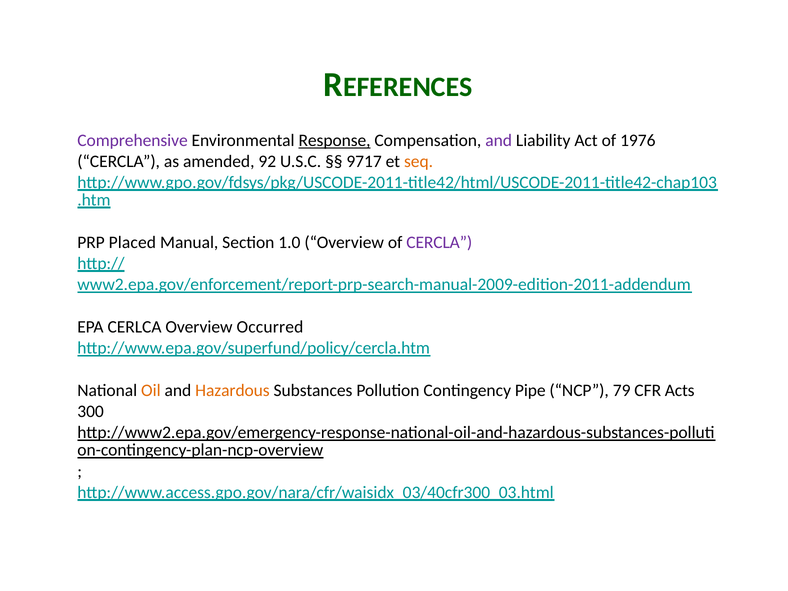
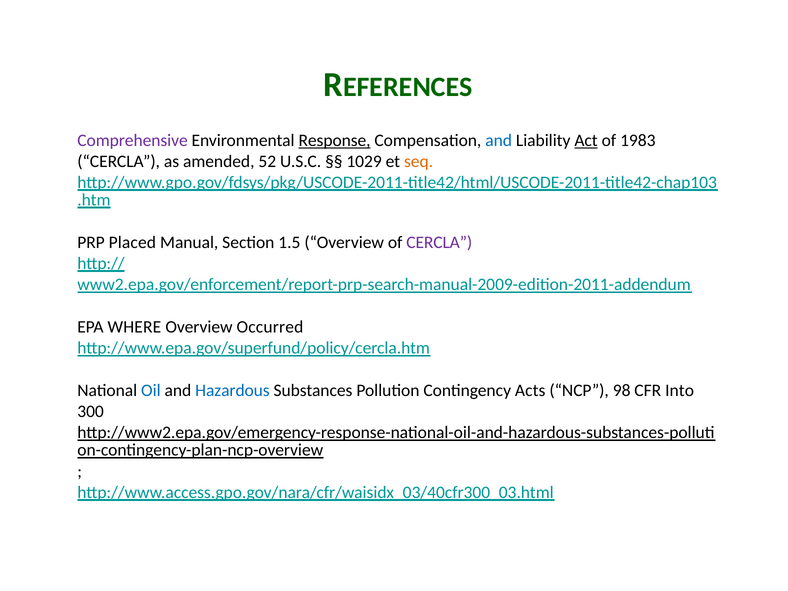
and at (499, 140) colour: purple -> blue
Act underline: none -> present
1976: 1976 -> 1983
92: 92 -> 52
9717: 9717 -> 1029
1.0: 1.0 -> 1.5
CERLCA: CERLCA -> WHERE
Oil colour: orange -> blue
Hazardous colour: orange -> blue
Pipe: Pipe -> Acts
79: 79 -> 98
Acts: Acts -> Into
